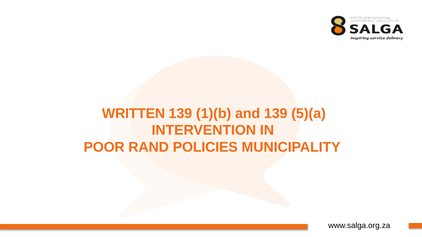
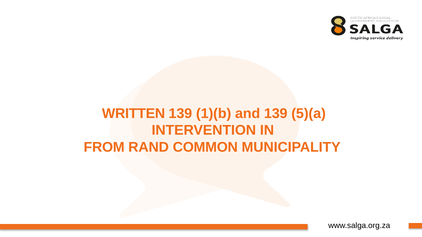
POOR: POOR -> FROM
POLICIES: POLICIES -> COMMON
